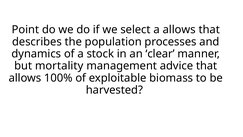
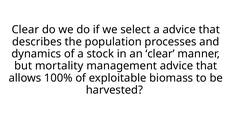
Point at (25, 30): Point -> Clear
a allows: allows -> advice
